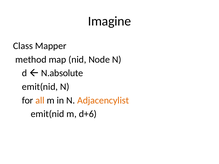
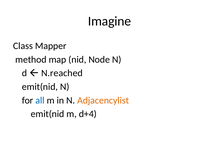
N.absolute: N.absolute -> N.reached
all colour: orange -> blue
d+6: d+6 -> d+4
